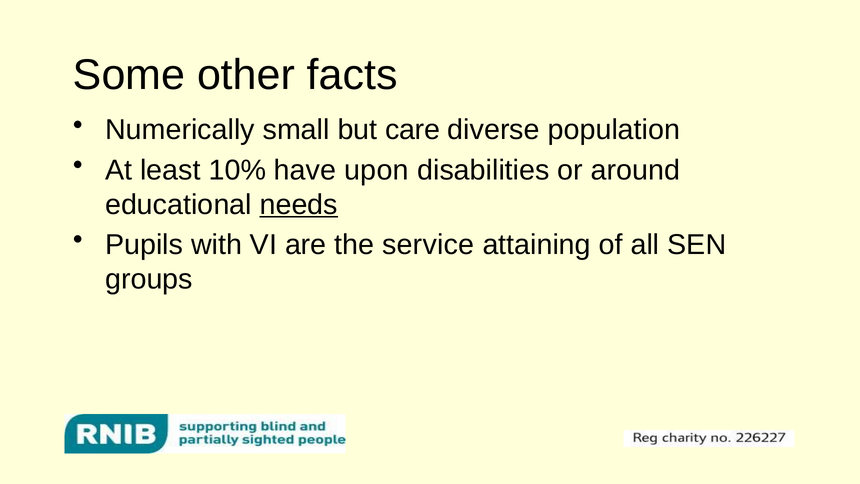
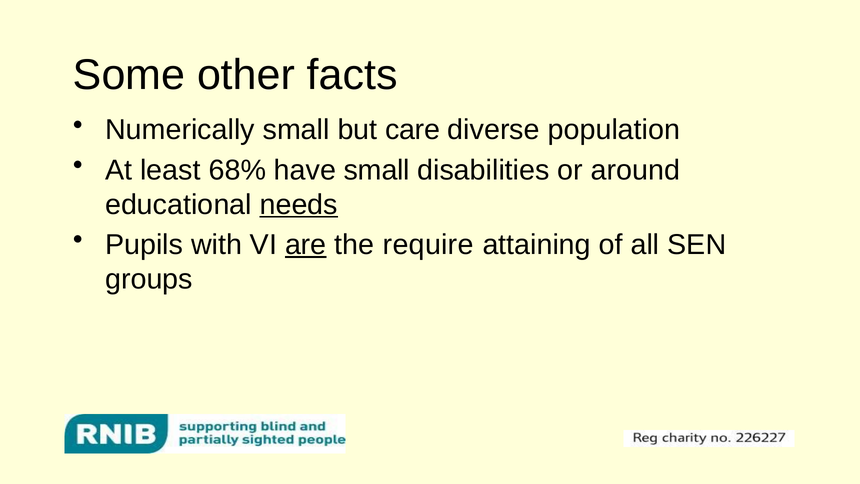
10%: 10% -> 68%
have upon: upon -> small
are underline: none -> present
service: service -> require
